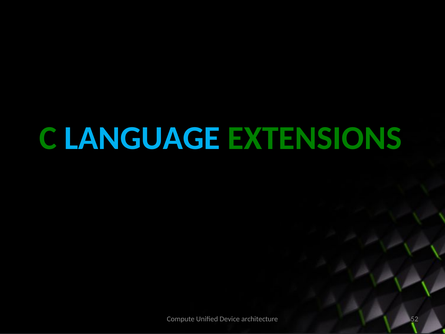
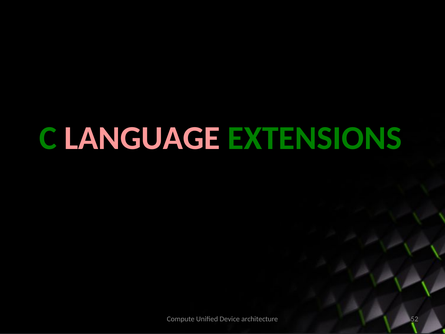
LANGUAGE colour: light blue -> pink
